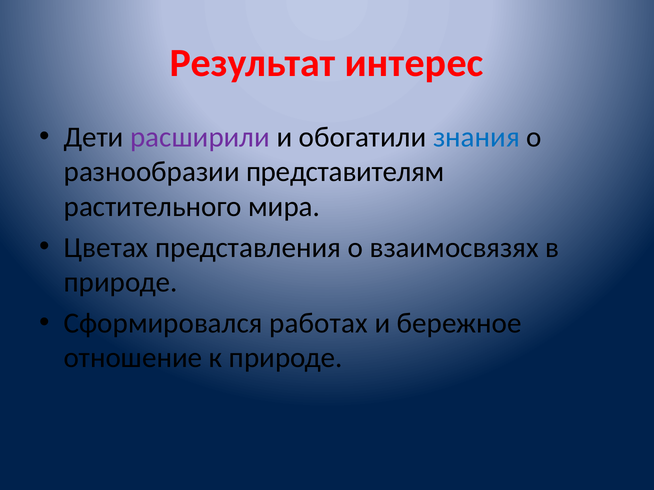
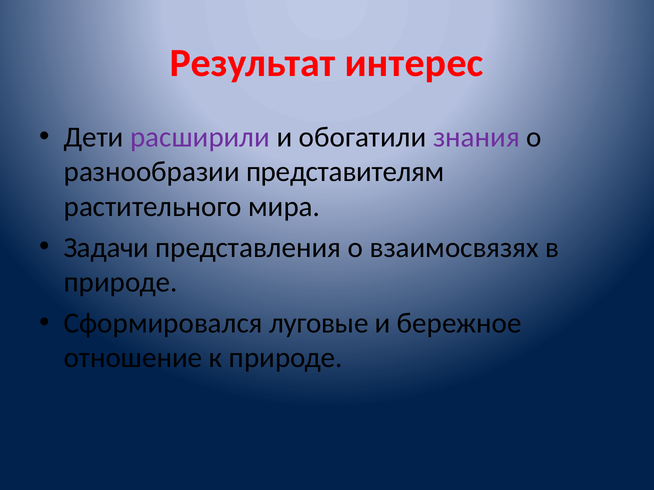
знания colour: blue -> purple
Цветах: Цветах -> Задачи
работах: работах -> луговые
